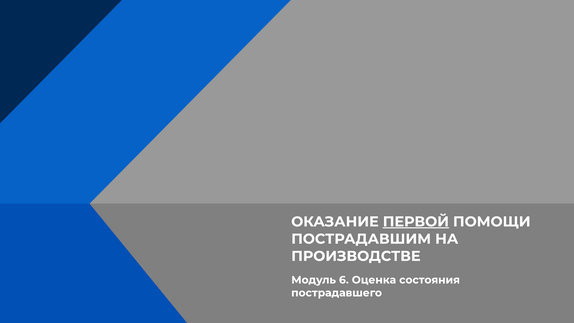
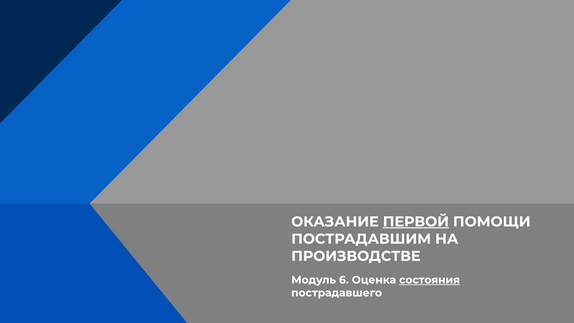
состояния underline: none -> present
